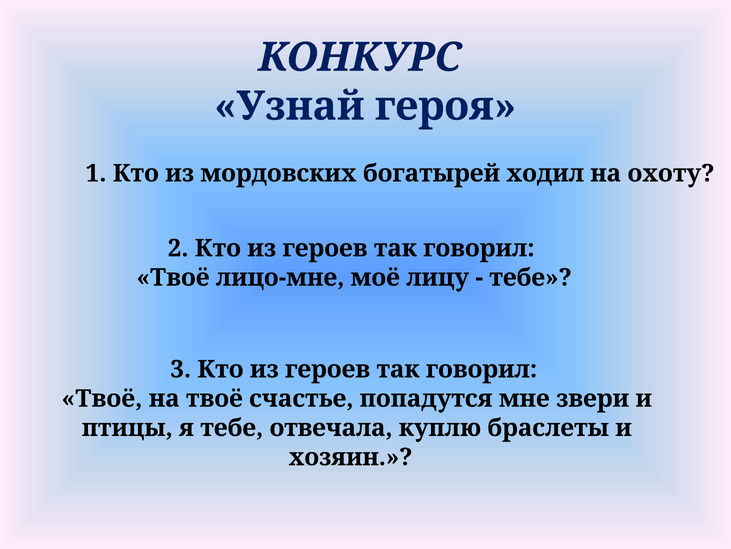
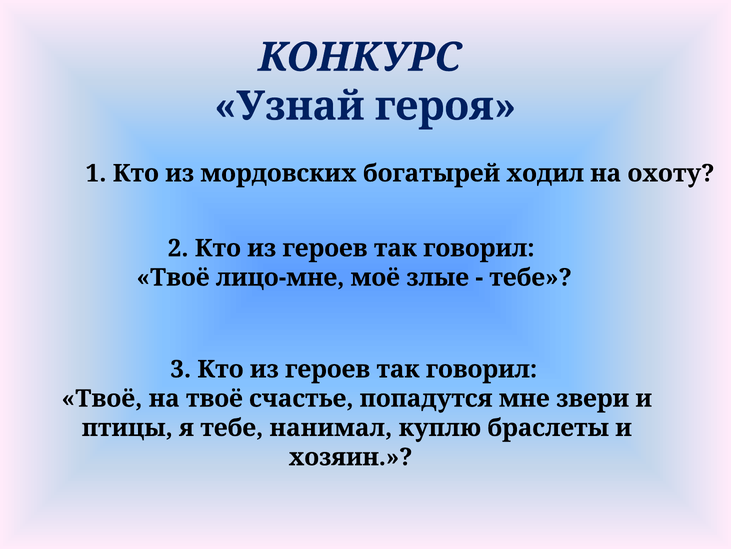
лицу: лицу -> злые
отвечала: отвечала -> нанимал
